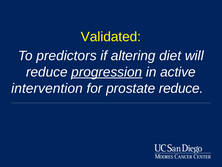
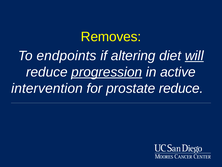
Validated: Validated -> Removes
predictors: predictors -> endpoints
will underline: none -> present
